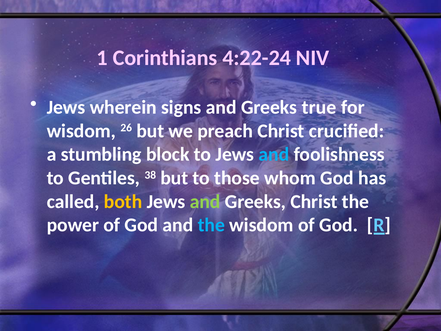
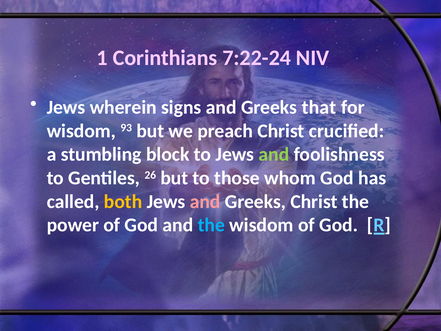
4:22-24: 4:22-24 -> 7:22-24
true: true -> that
26: 26 -> 93
and at (274, 154) colour: light blue -> light green
38: 38 -> 26
and at (205, 201) colour: light green -> pink
